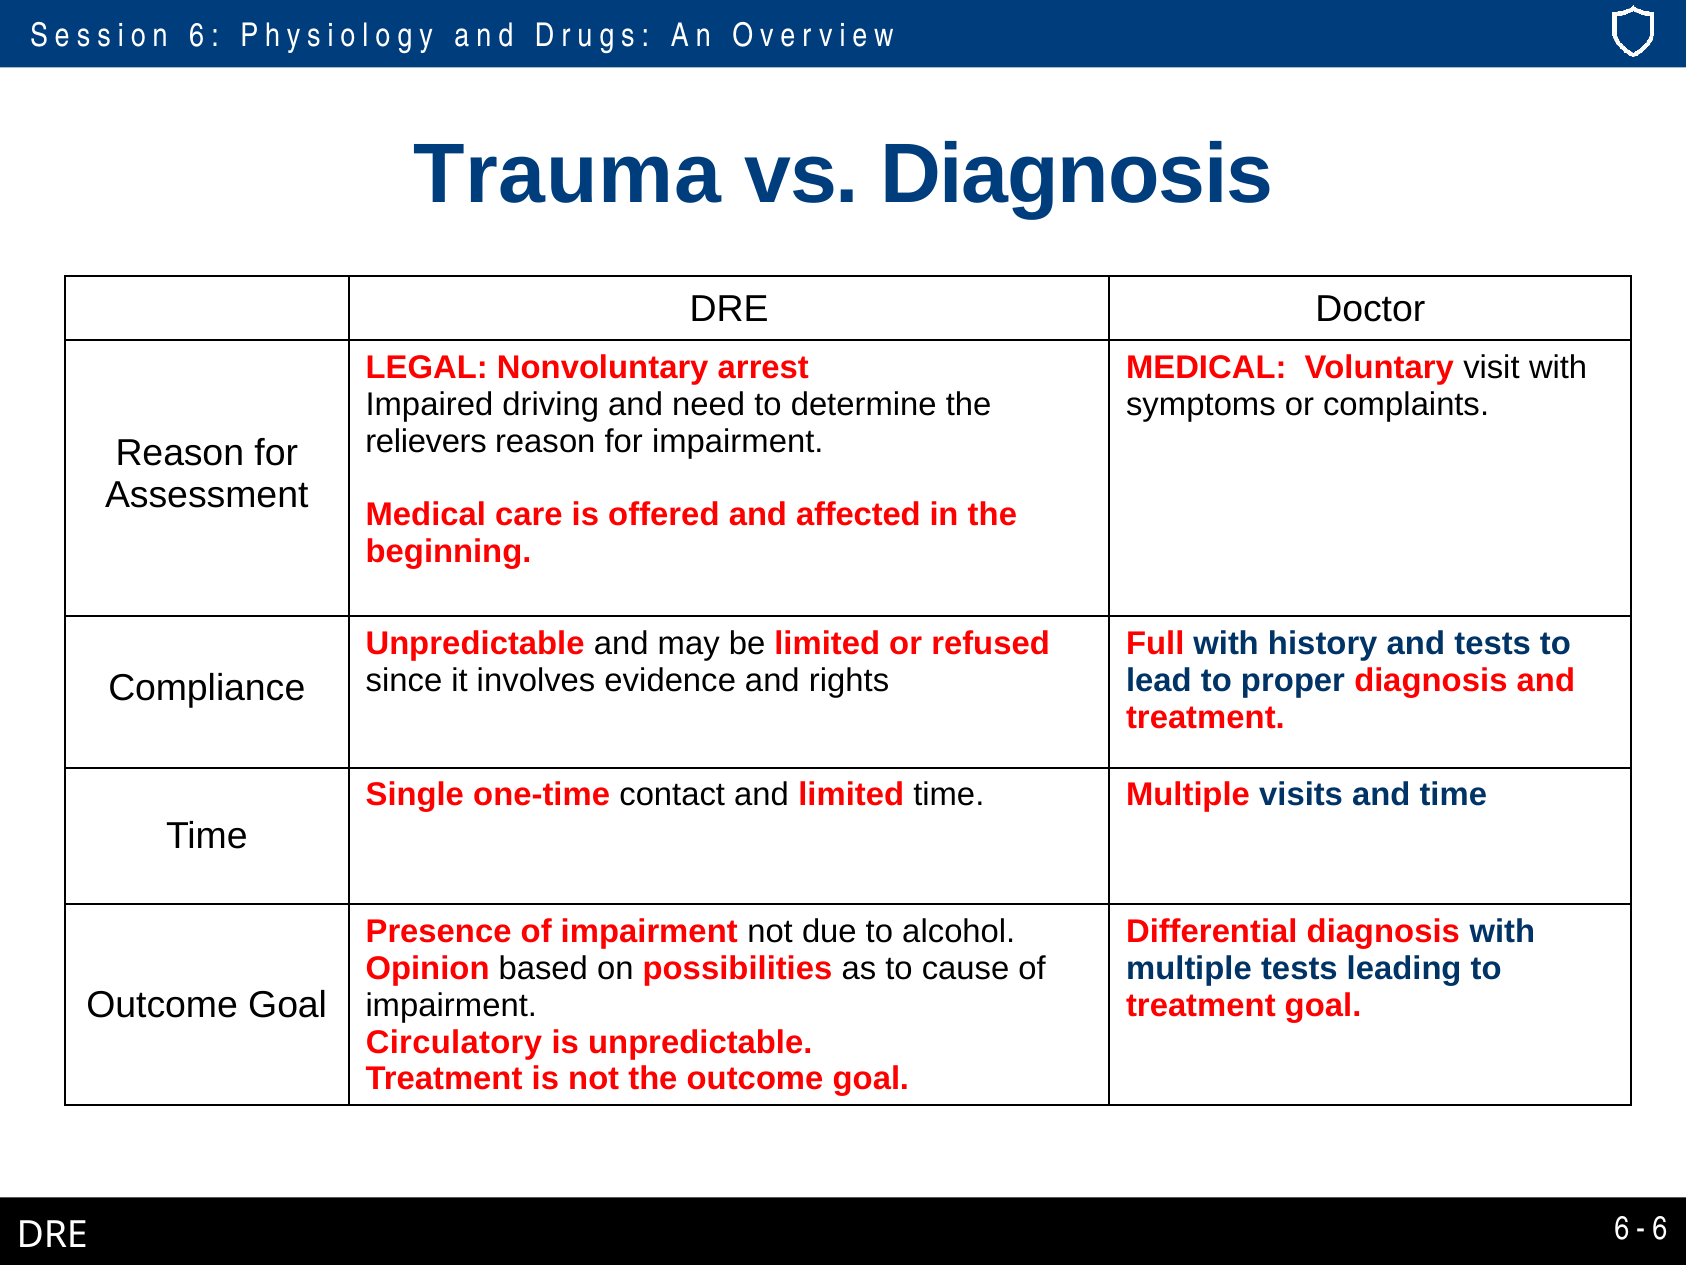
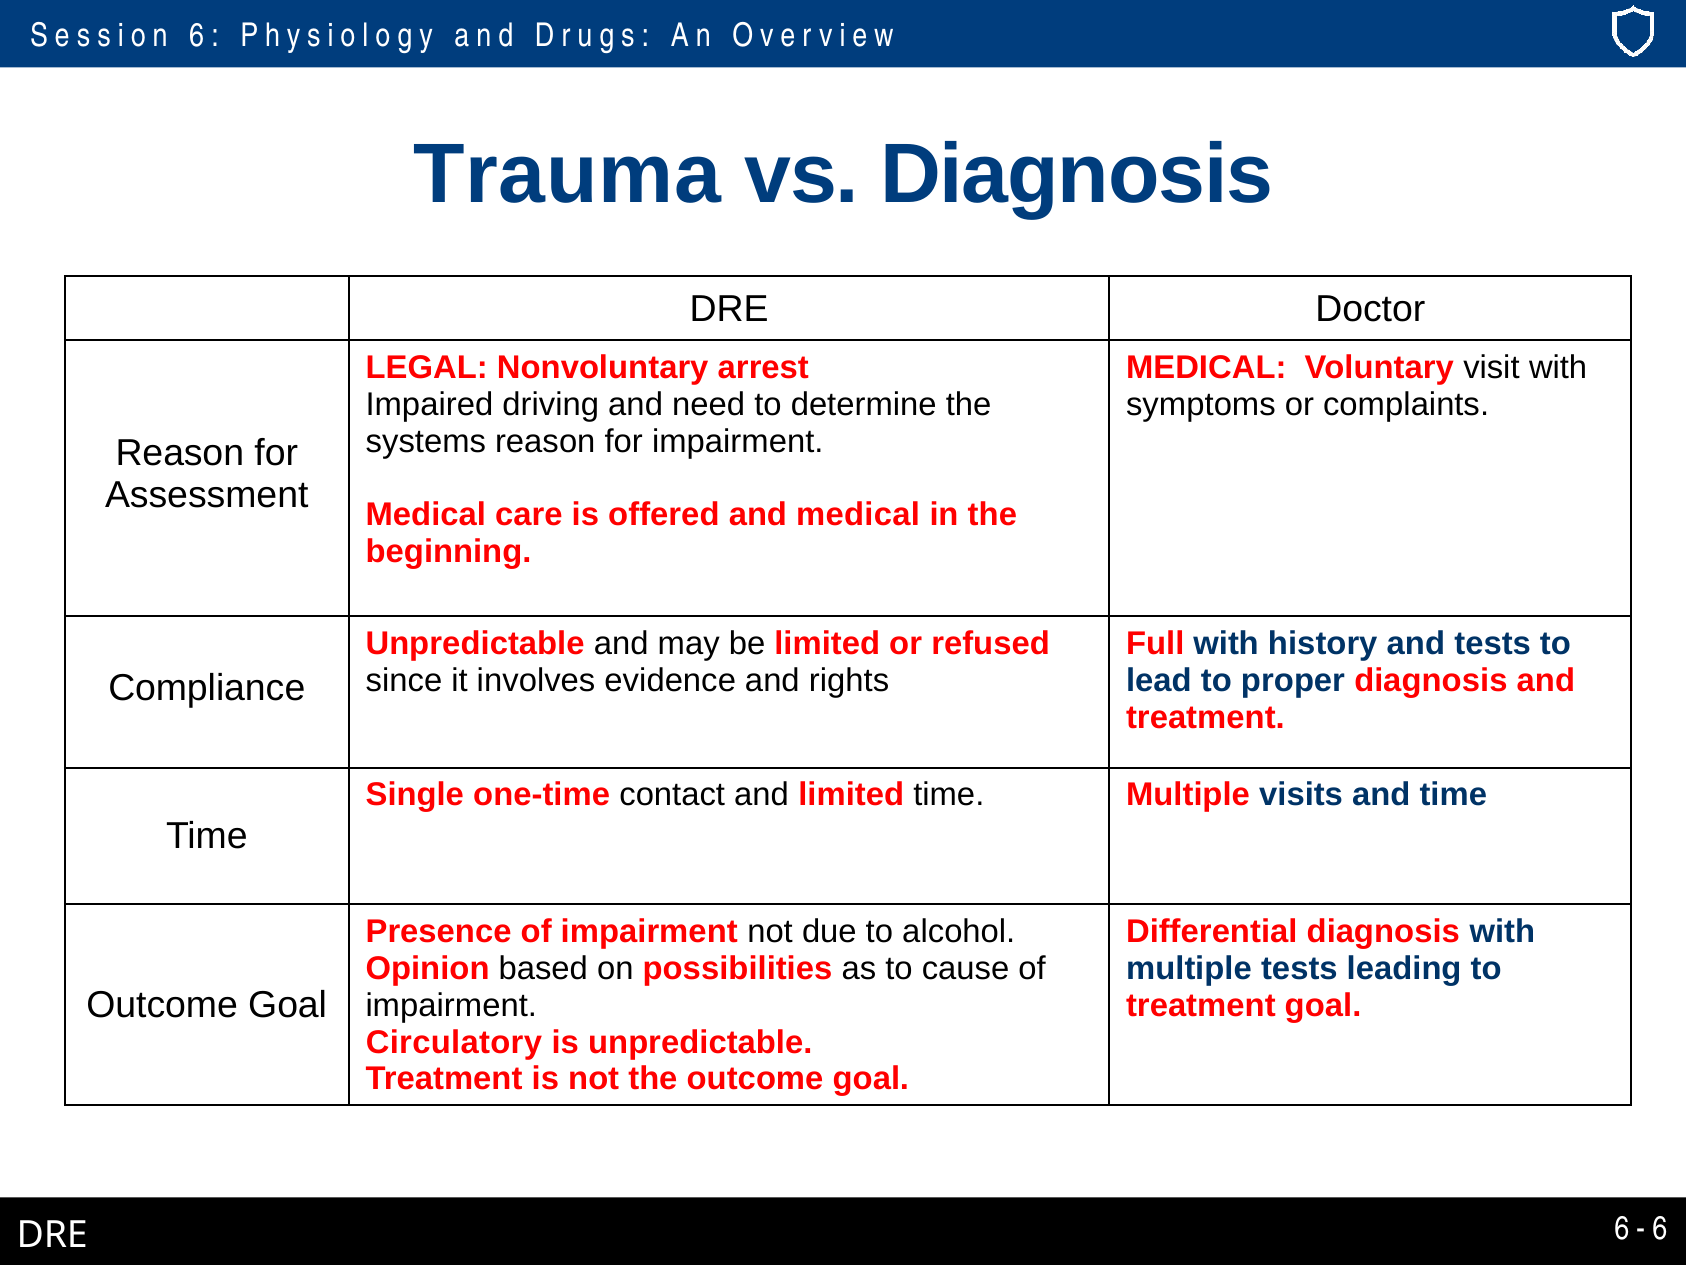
relievers: relievers -> systems
and affected: affected -> medical
